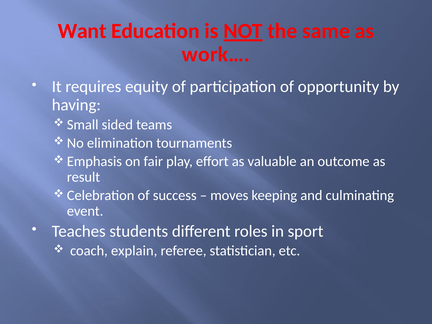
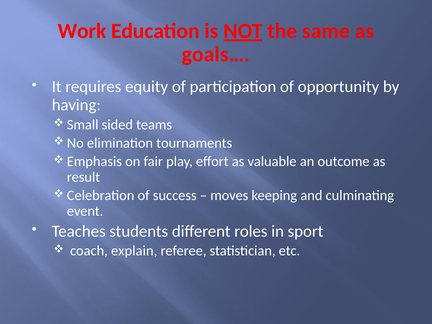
Want: Want -> Work
work…: work… -> goals…
